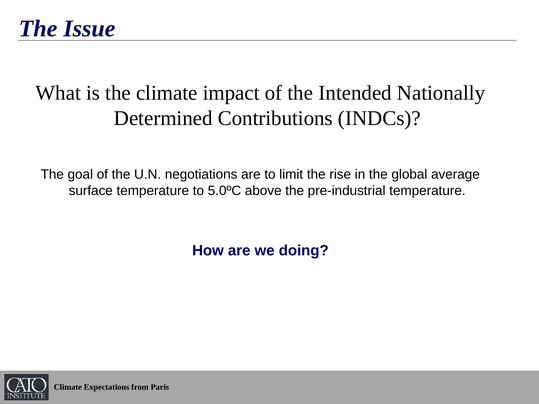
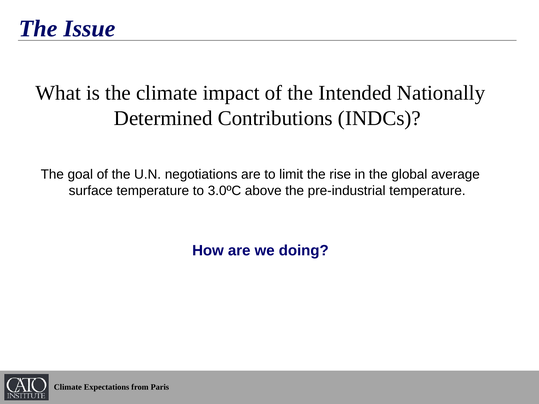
5.0ºC: 5.0ºC -> 3.0ºC
